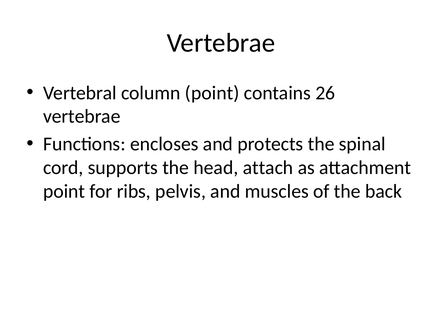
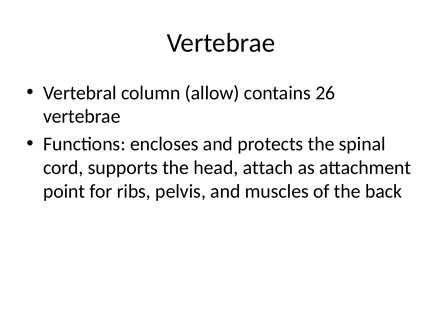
column point: point -> allow
